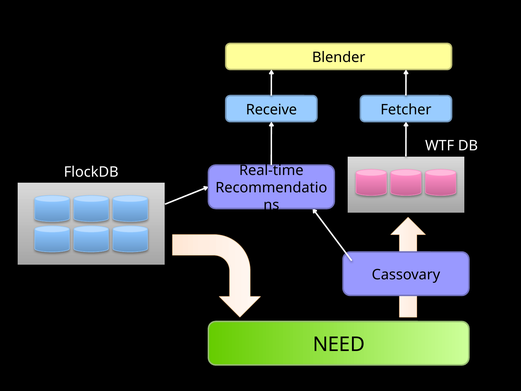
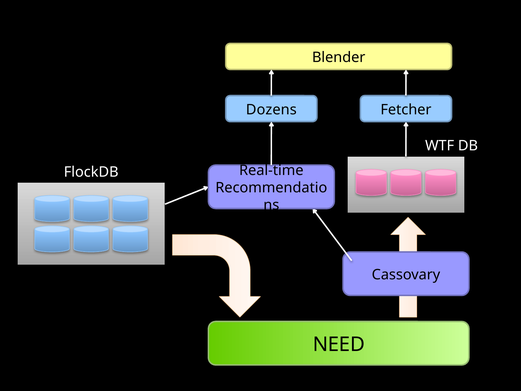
Receive: Receive -> Dozens
